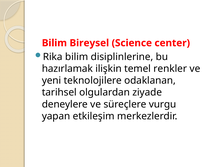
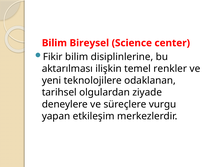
Rika: Rika -> Fikir
hazırlamak: hazırlamak -> aktarılması
